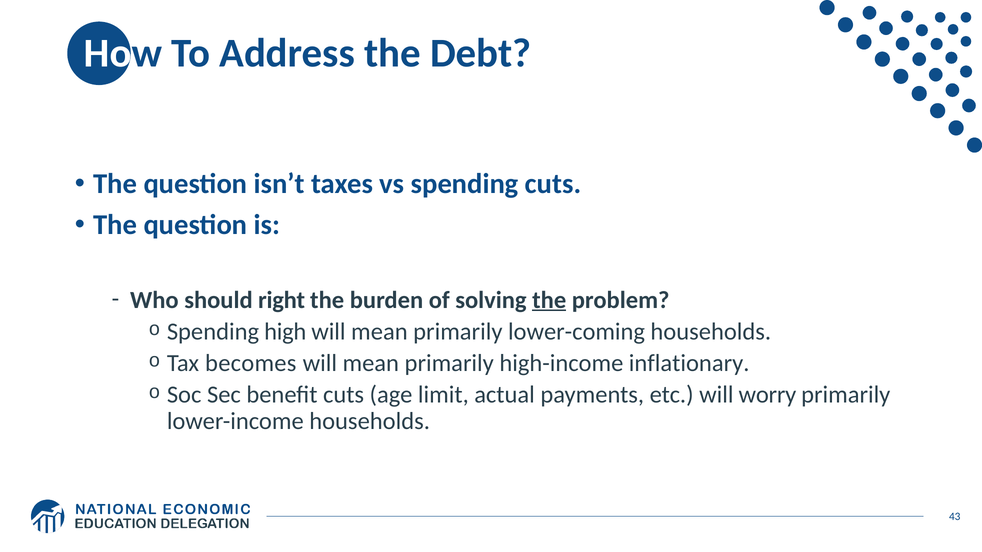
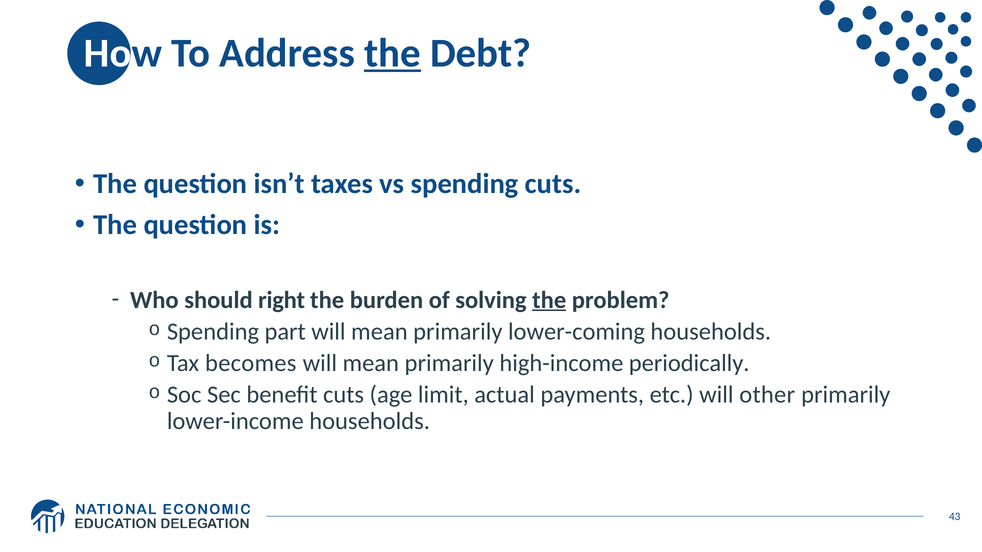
the at (393, 53) underline: none -> present
high: high -> part
inflationary: inflationary -> periodically
worry: worry -> other
